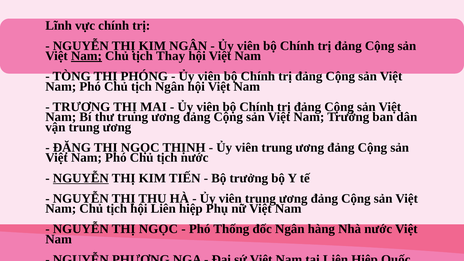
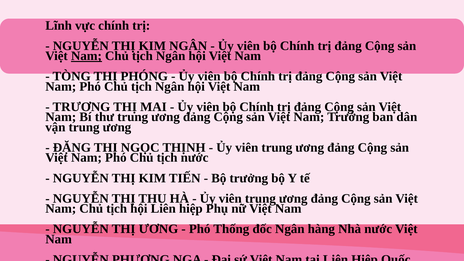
Thay at (171, 56): Thay -> Ngân
NGUYỄN at (81, 178) underline: present -> none
NGUYỄN THỊ NGỌC: NGỌC -> ƯƠNG
